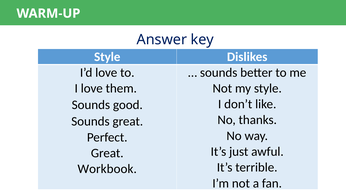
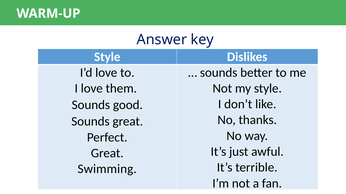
Workbook: Workbook -> Swimming
